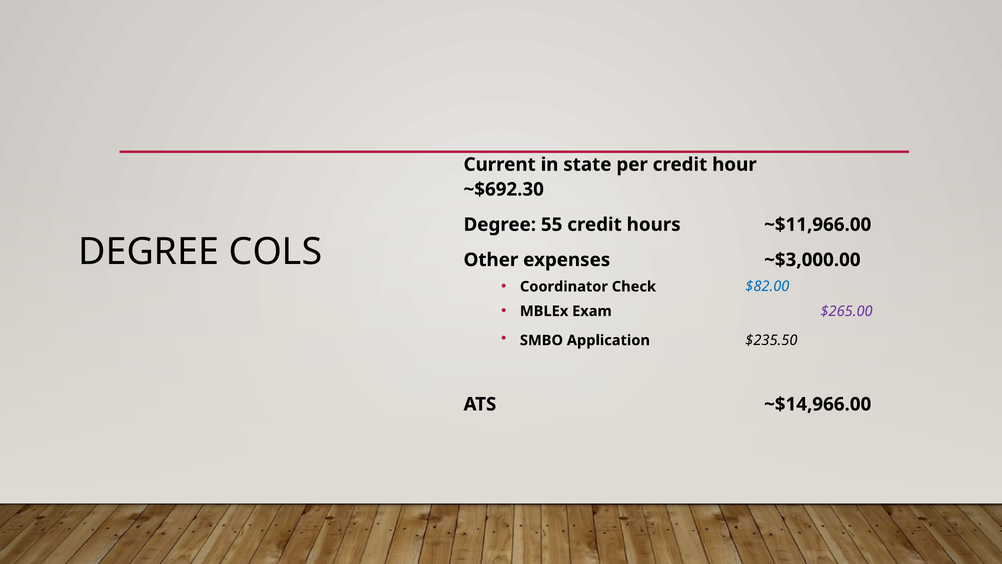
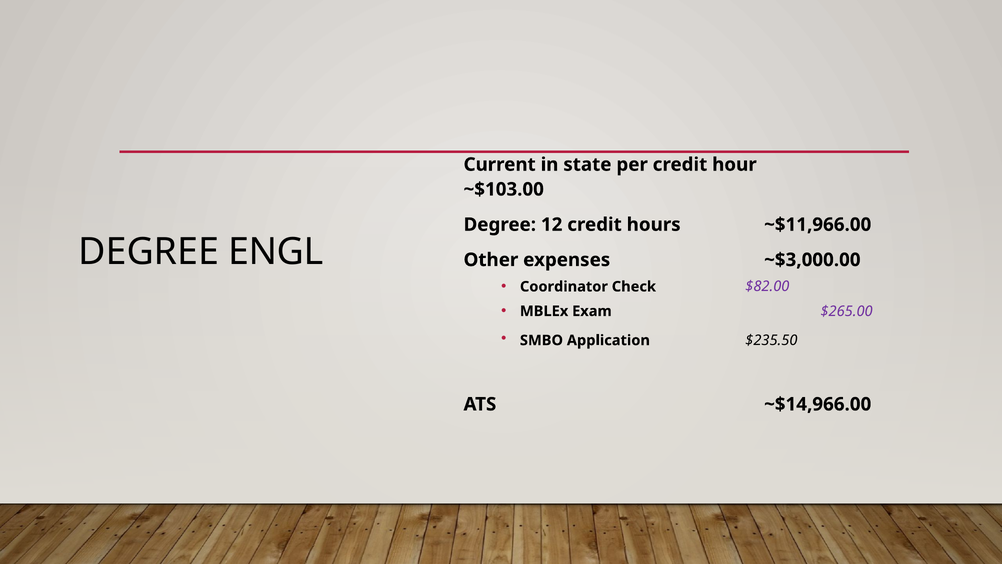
~$692.30: ~$692.30 -> ~$103.00
55: 55 -> 12
COLS: COLS -> ENGL
$82.00 colour: blue -> purple
